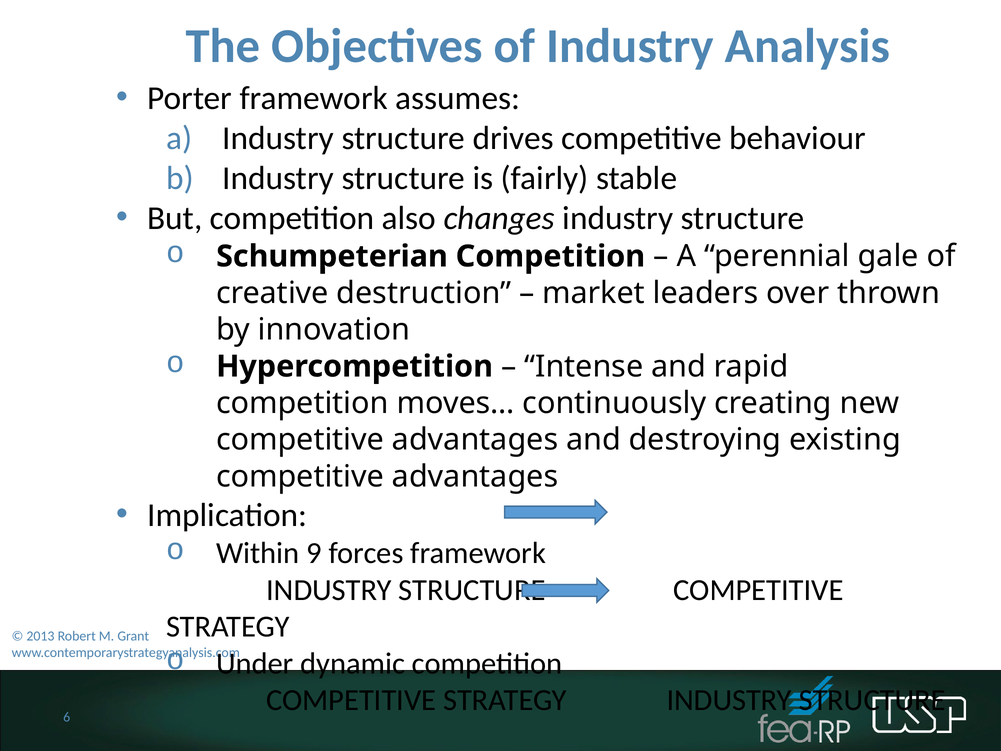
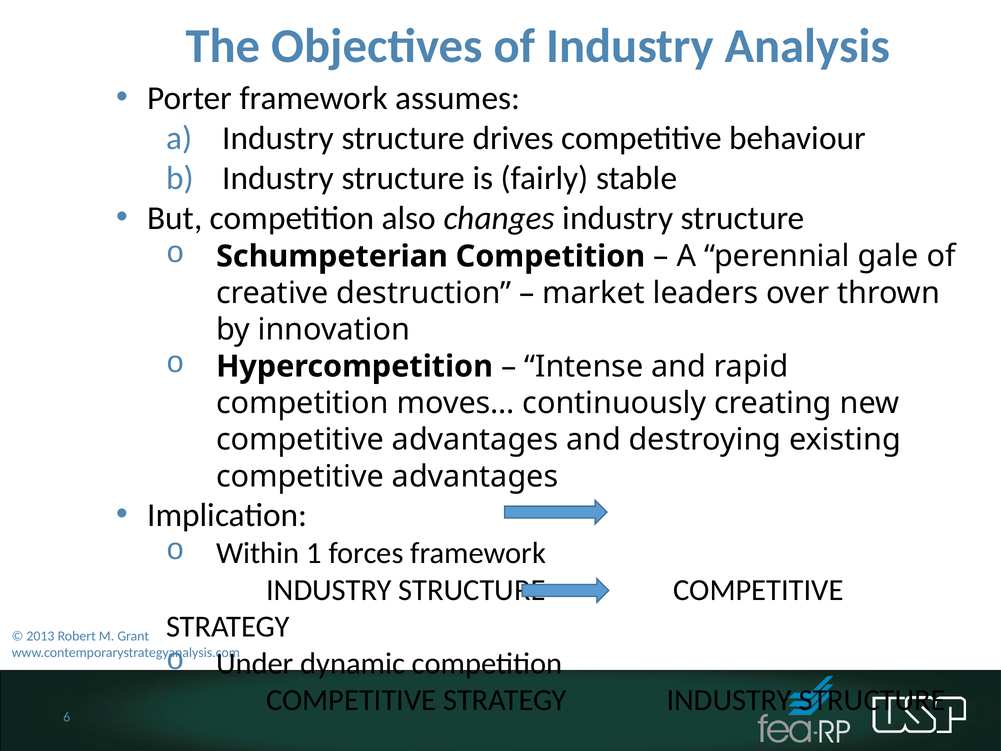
9: 9 -> 1
